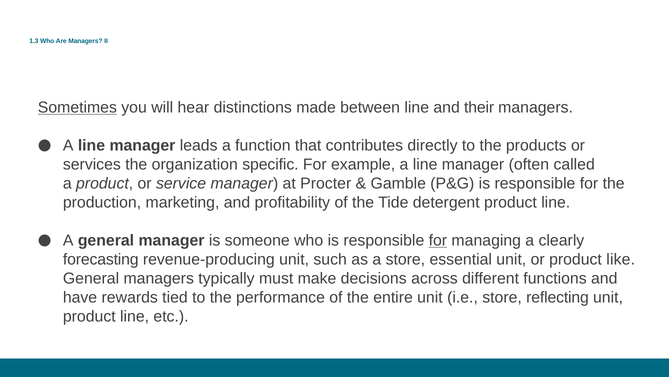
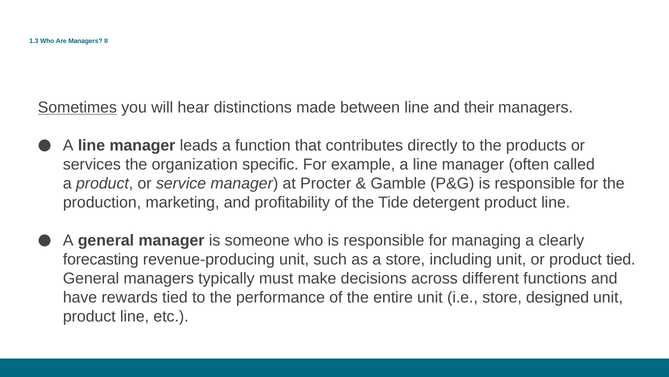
for at (438, 240) underline: present -> none
essential: essential -> including
product like: like -> tied
reflecting: reflecting -> designed
